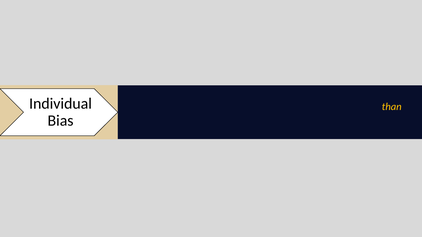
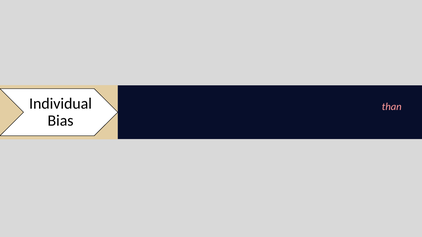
than colour: yellow -> pink
